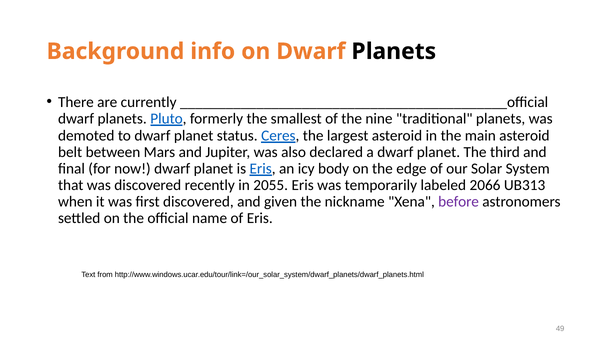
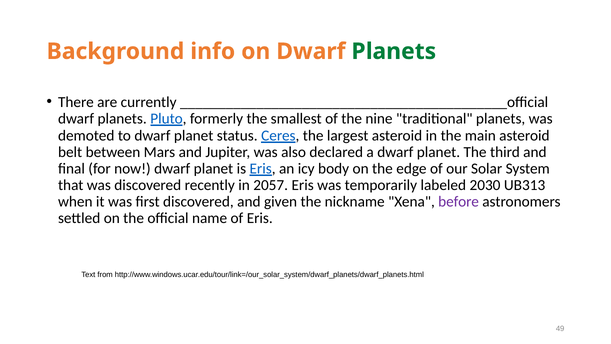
Planets at (394, 51) colour: black -> green
2055: 2055 -> 2057
2066: 2066 -> 2030
